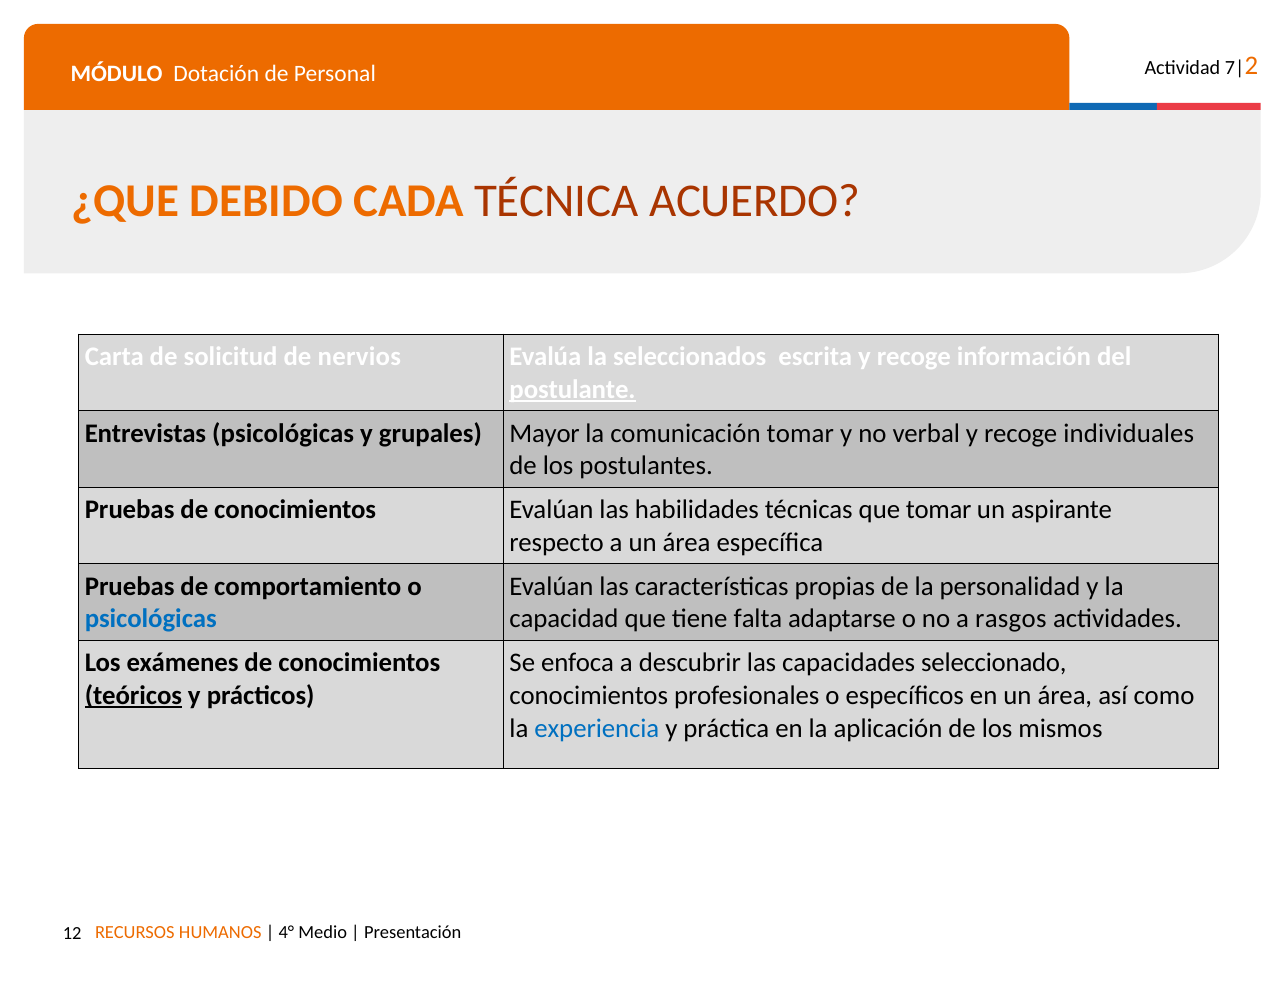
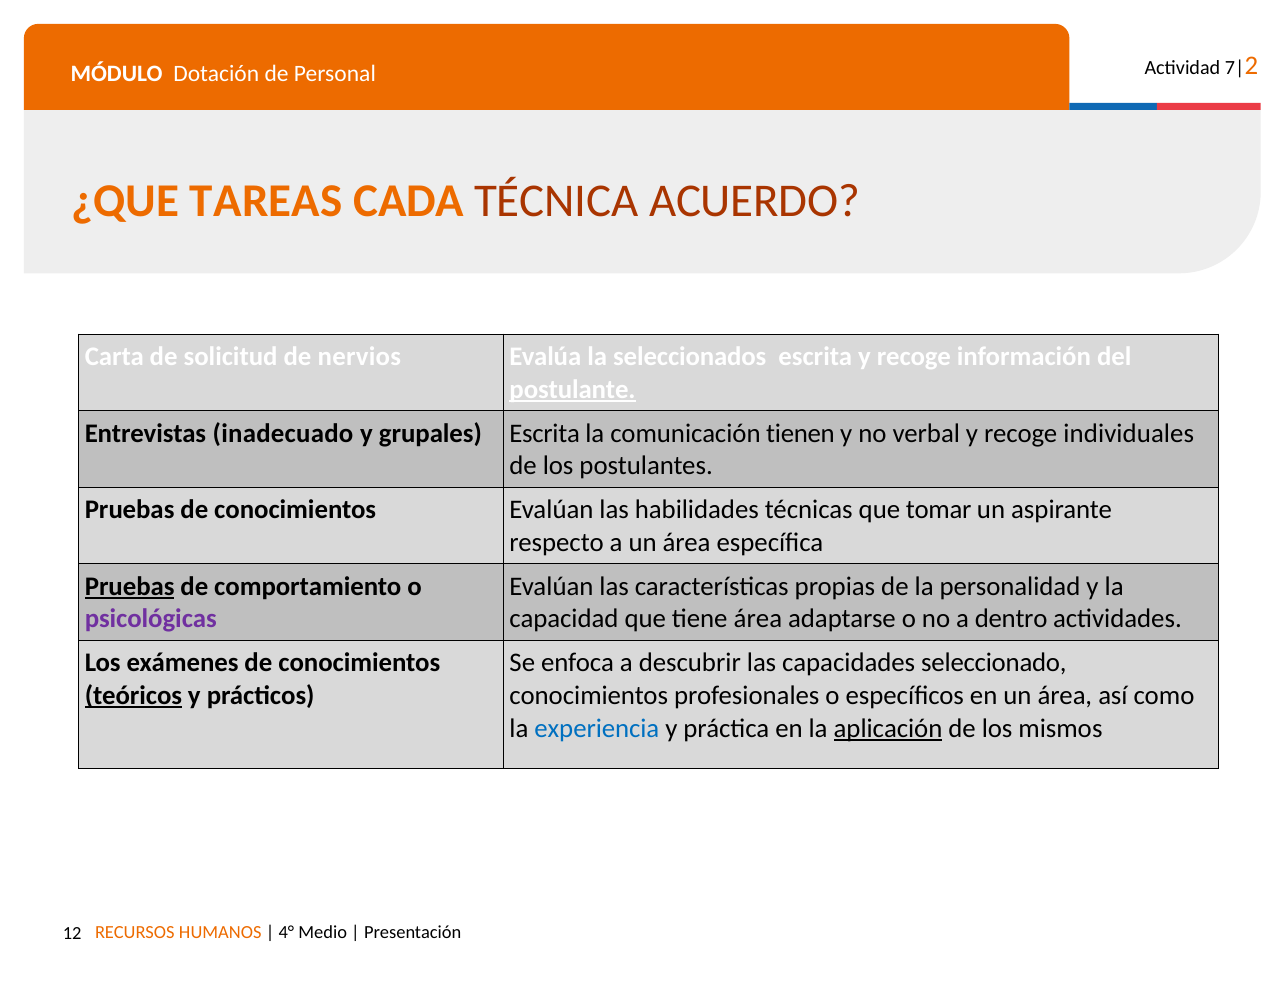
DEBIDO: DEBIDO -> TAREAS
Entrevistas psicológicas: psicológicas -> inadecuado
grupales Mayor: Mayor -> Escrita
comunicación tomar: tomar -> tienen
Pruebas at (130, 587) underline: none -> present
psicológicas at (151, 620) colour: blue -> purple
tiene falta: falta -> área
rasgos: rasgos -> dentro
aplicación underline: none -> present
